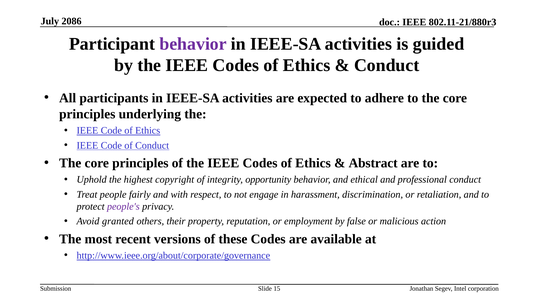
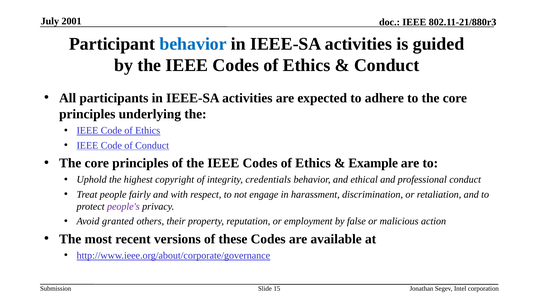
2086: 2086 -> 2001
behavior at (193, 44) colour: purple -> blue
Abstract: Abstract -> Example
opportunity: opportunity -> credentials
